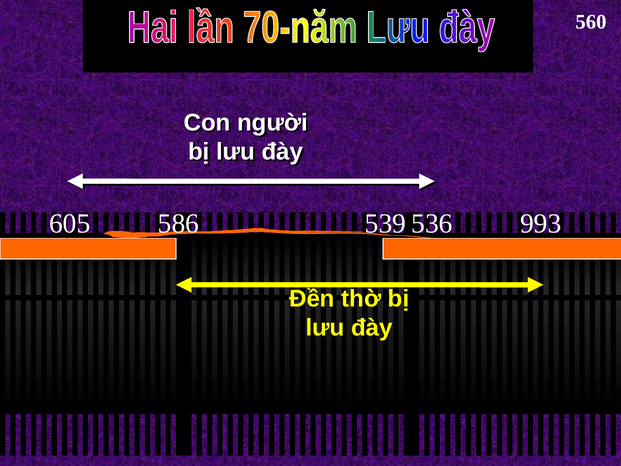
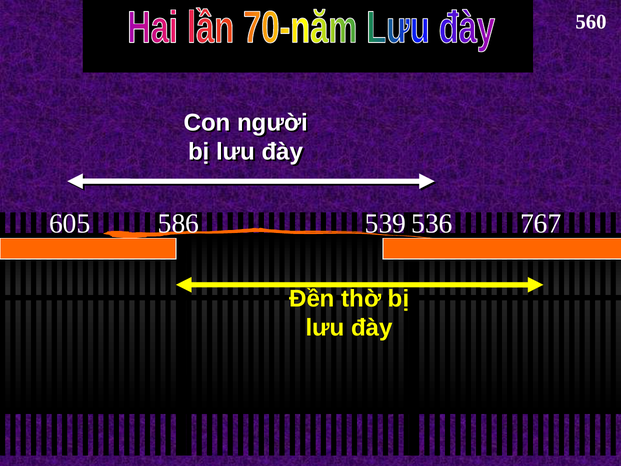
993: 993 -> 767
